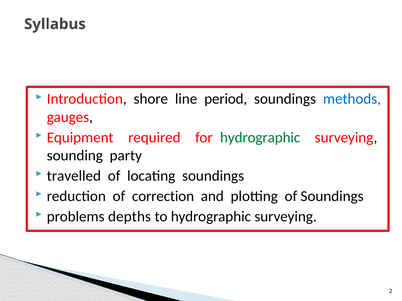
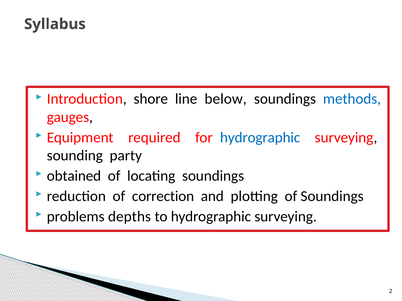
period: period -> below
hydrographic at (260, 138) colour: green -> blue
travelled: travelled -> obtained
